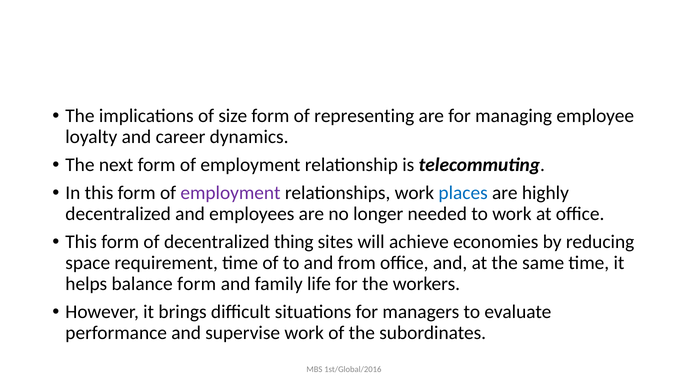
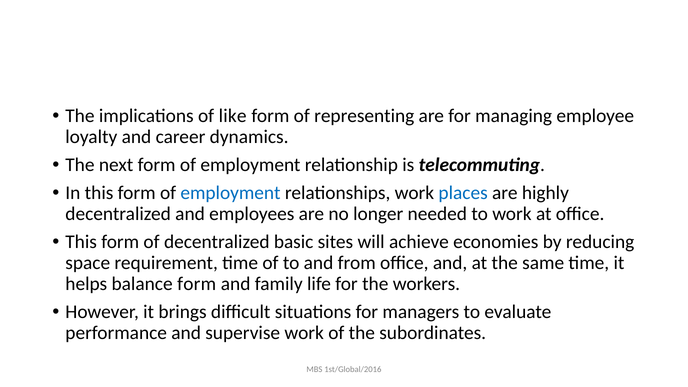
size: size -> like
employment at (231, 193) colour: purple -> blue
thing: thing -> basic
